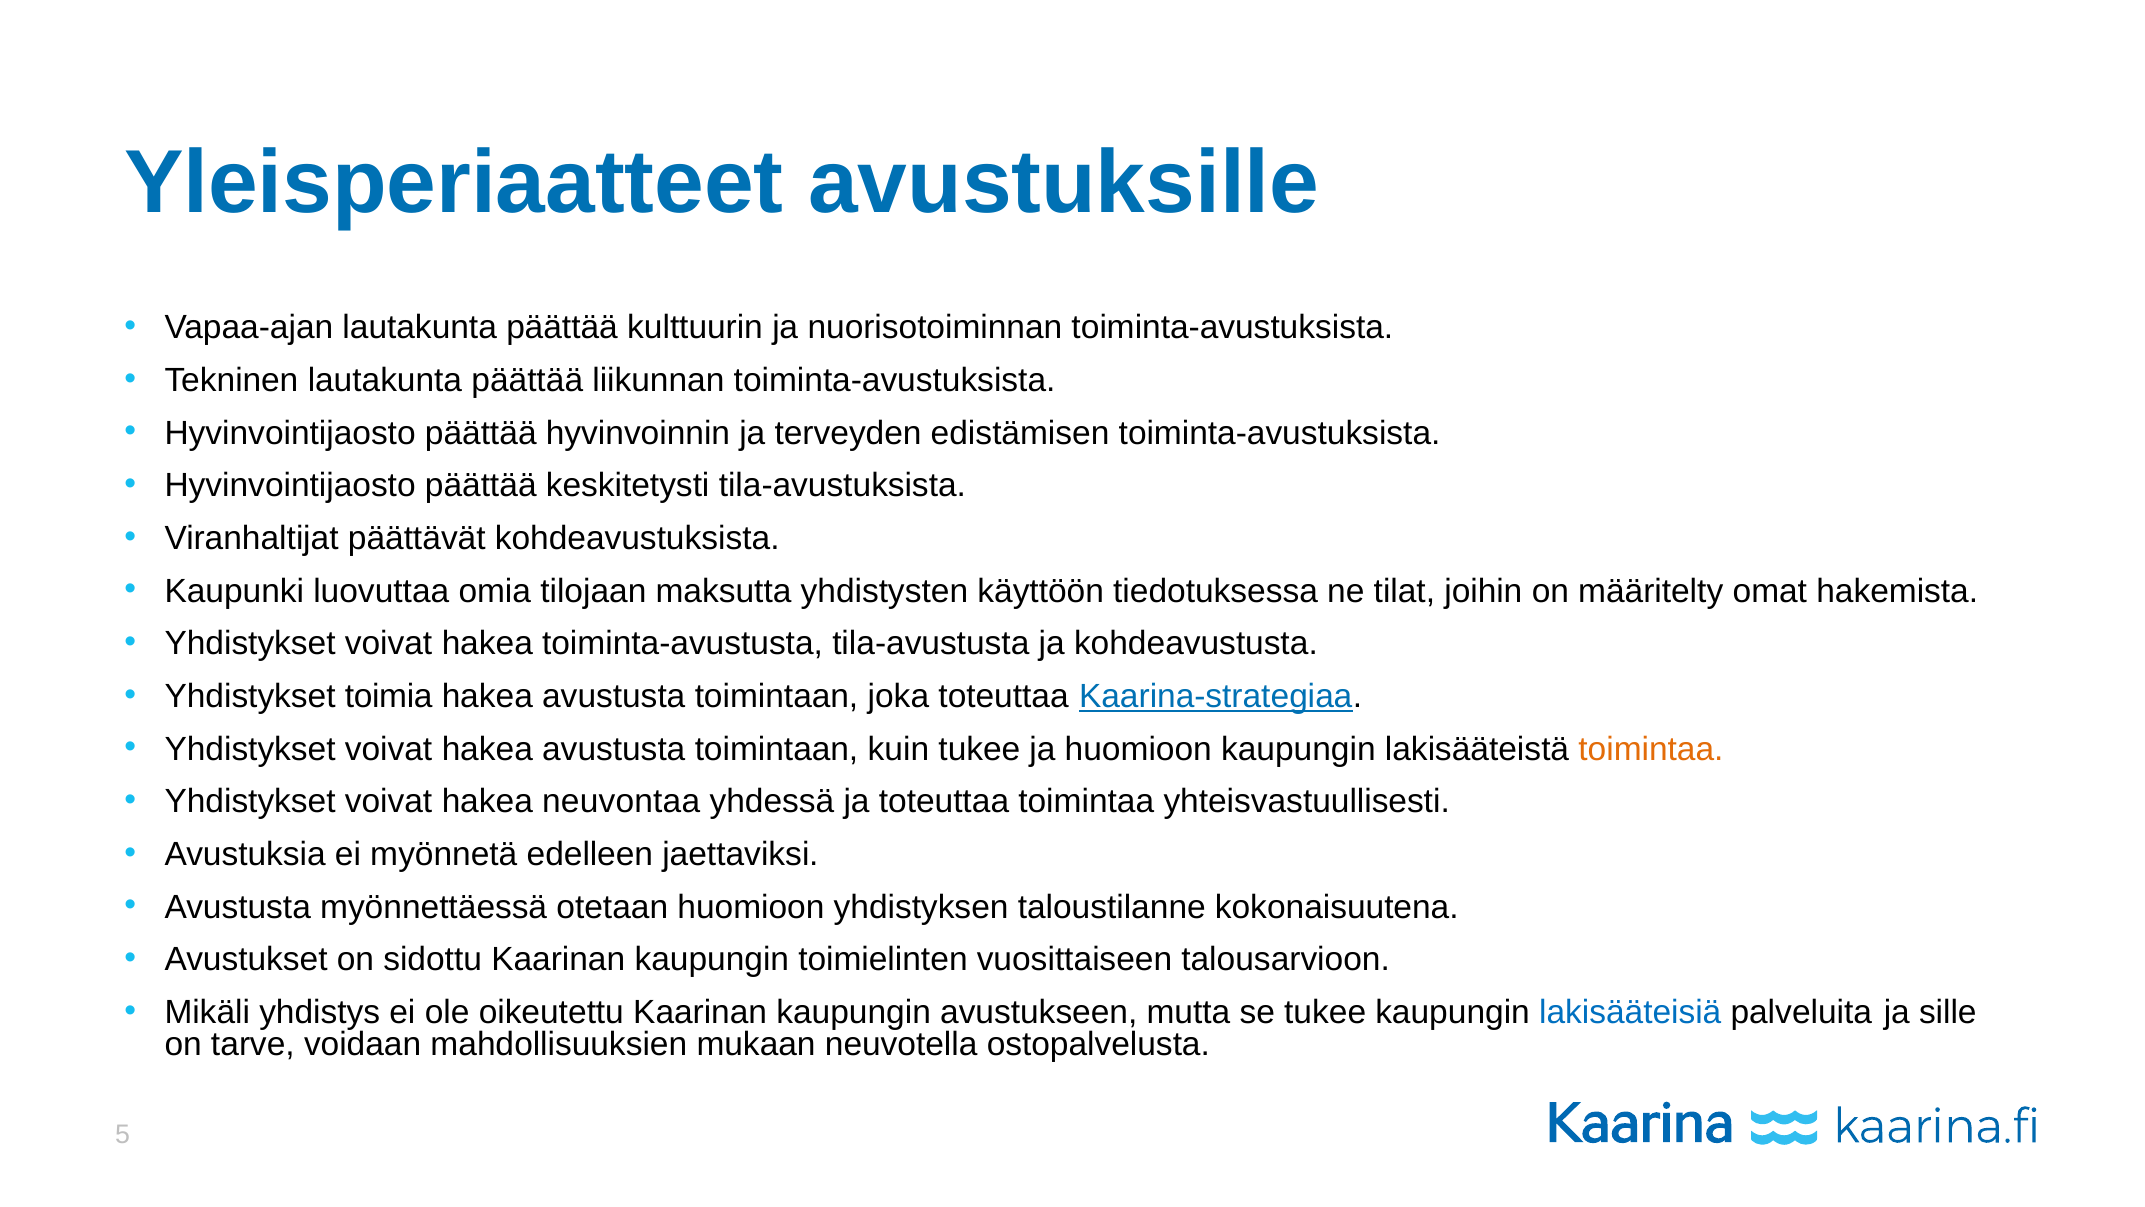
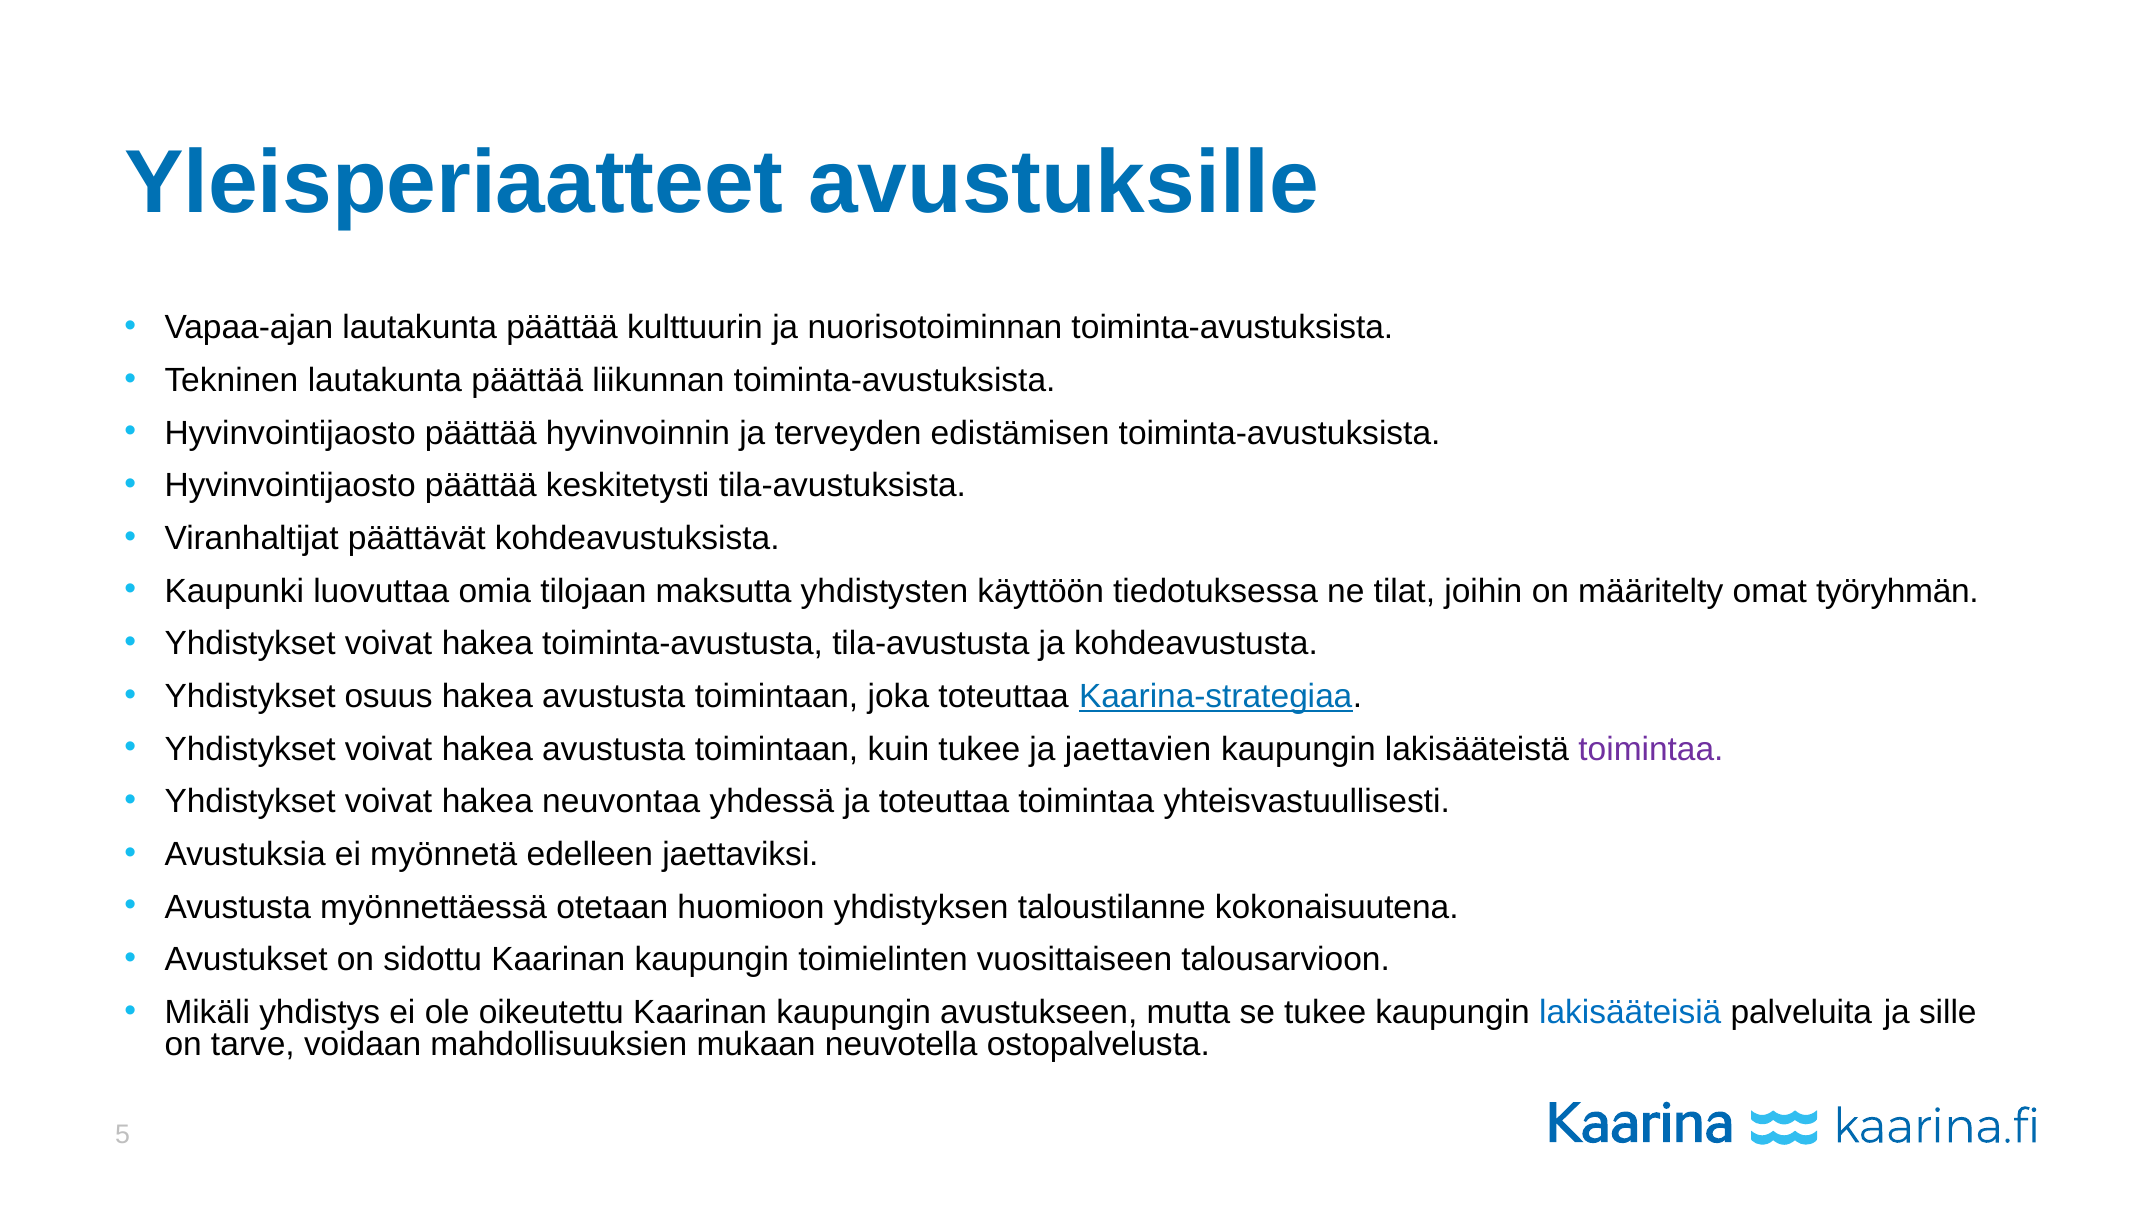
hakemista: hakemista -> työryhmän
toimia: toimia -> osuus
ja huomioon: huomioon -> jaettavien
toimintaa at (1651, 749) colour: orange -> purple
